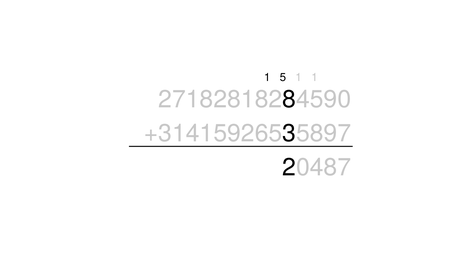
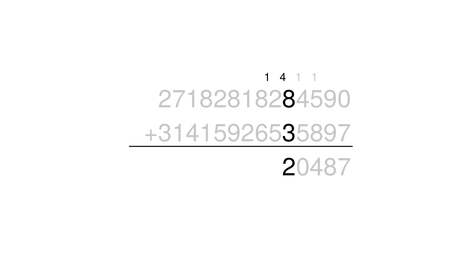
5: 5 -> 4
